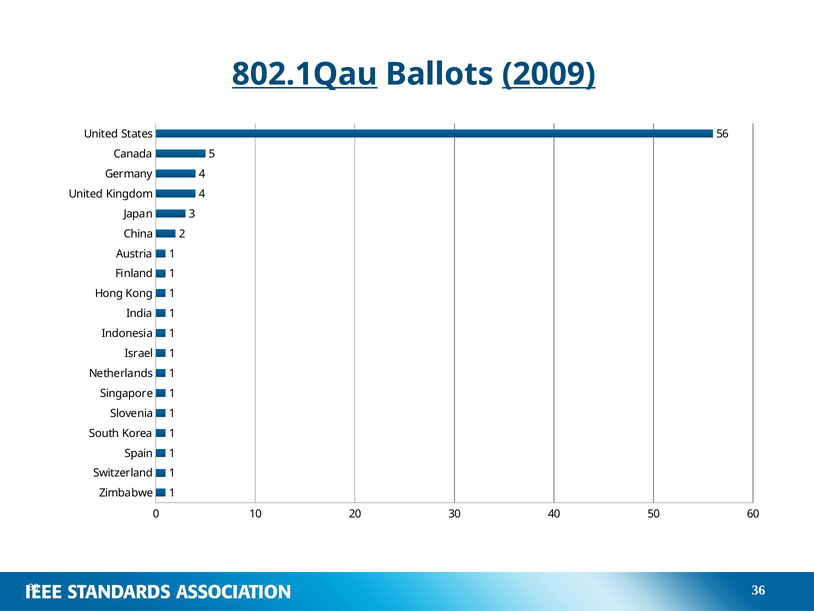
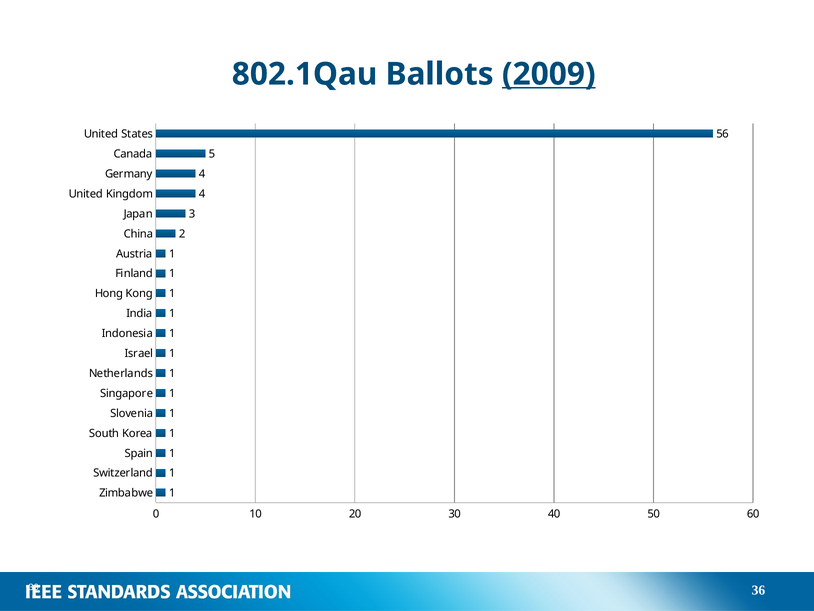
802.1Qau underline: present -> none
